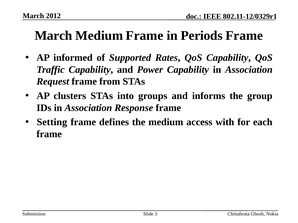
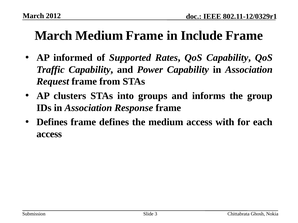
Periods: Periods -> Include
Setting at (52, 122): Setting -> Defines
frame at (49, 134): frame -> access
